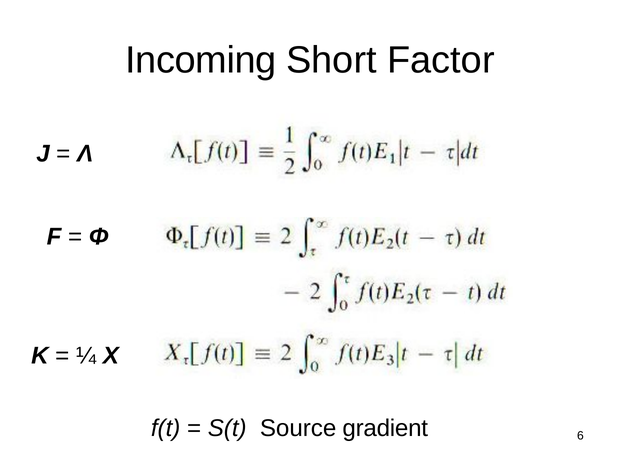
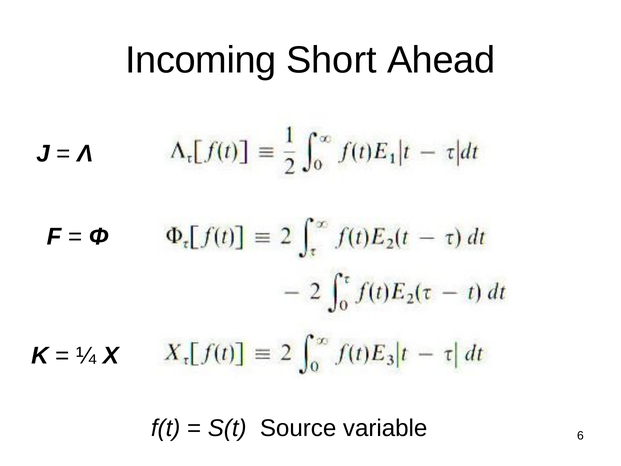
Factor: Factor -> Ahead
gradient: gradient -> variable
